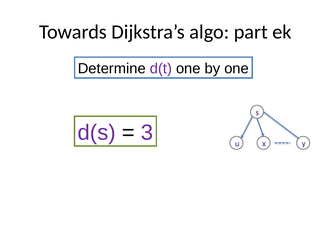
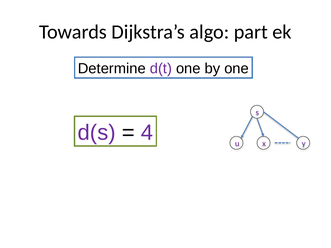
3: 3 -> 4
